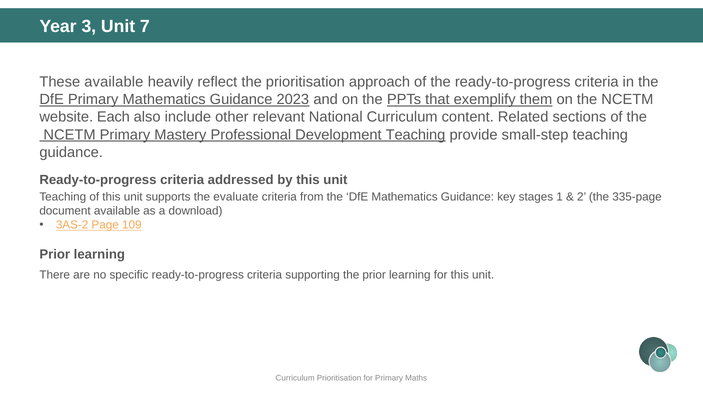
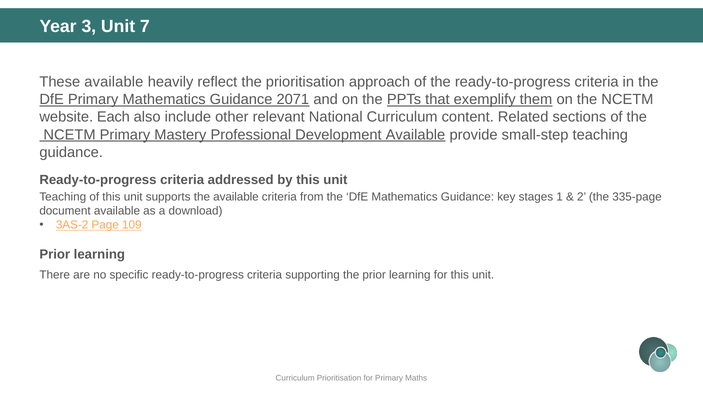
2023: 2023 -> 2071
Development Teaching: Teaching -> Available
the evaluate: evaluate -> available
